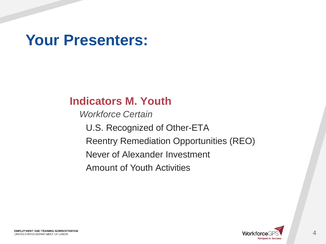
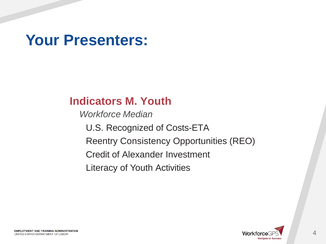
Certain: Certain -> Median
Other-ETA: Other-ETA -> Costs-ETA
Remediation: Remediation -> Consistency
Never: Never -> Credit
Amount: Amount -> Literacy
